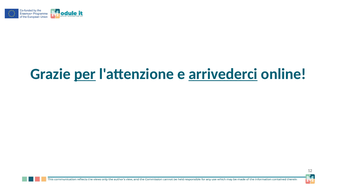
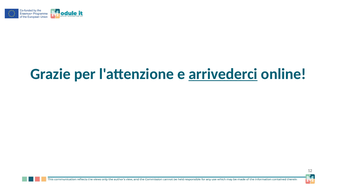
per underline: present -> none
